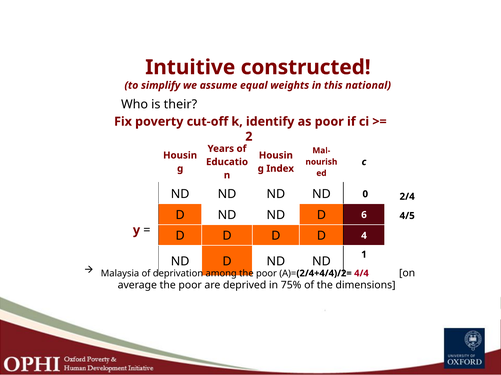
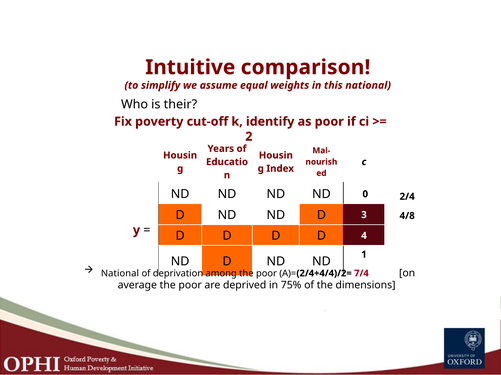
constructed: constructed -> comparison
6: 6 -> 3
4/5: 4/5 -> 4/8
Malaysia at (120, 274): Malaysia -> National
4/4: 4/4 -> 7/4
